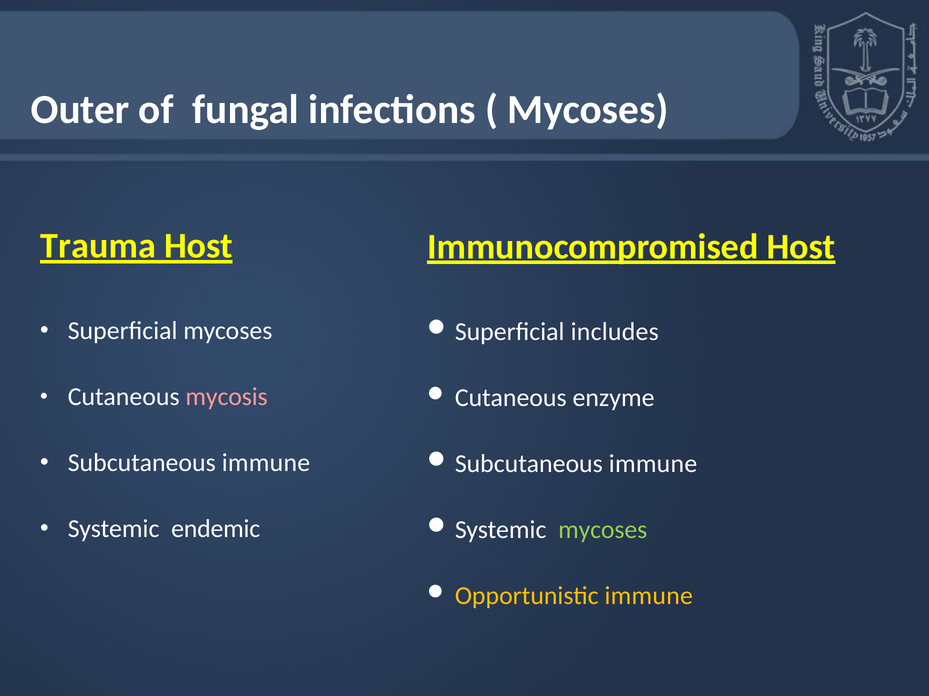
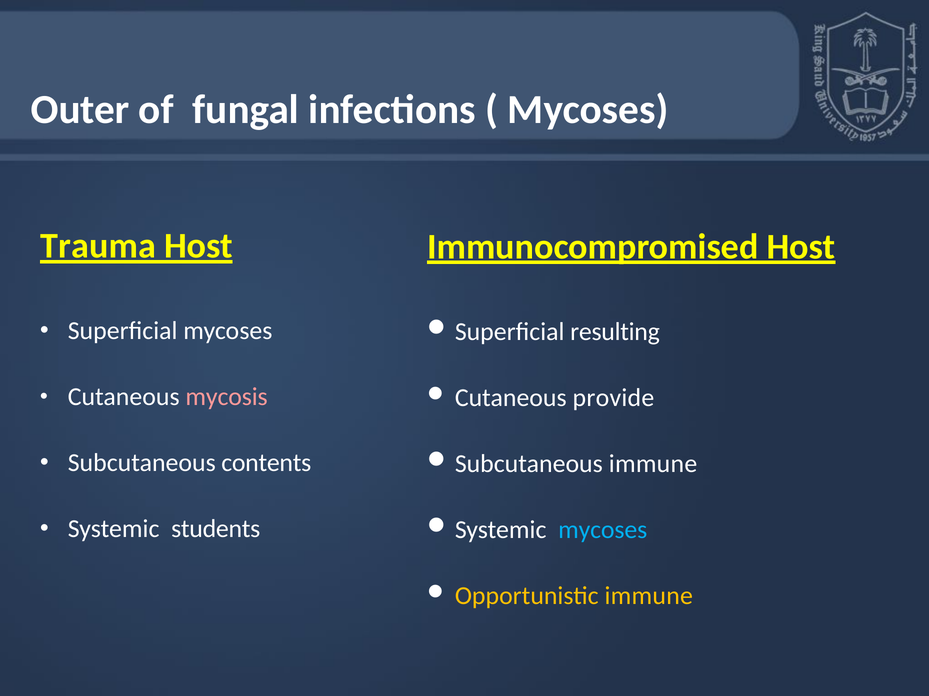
includes: includes -> resulting
enzyme: enzyme -> provide
Subcutaneous immune: immune -> contents
endemic: endemic -> students
mycoses at (603, 530) colour: light green -> light blue
